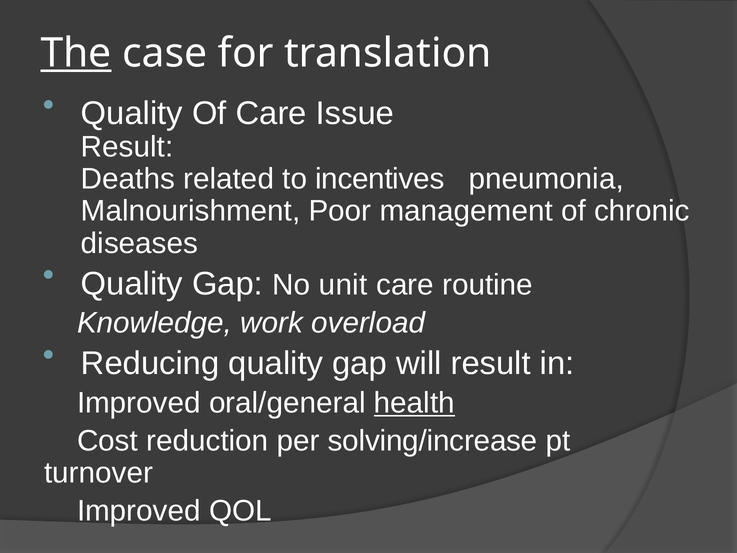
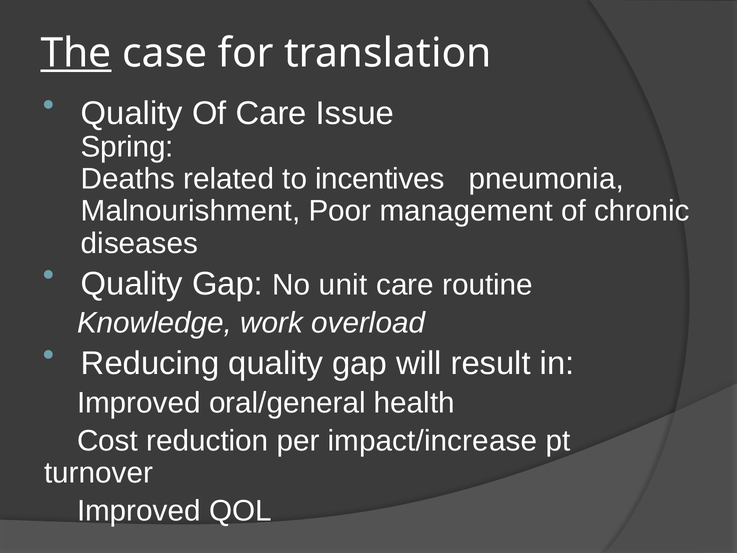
Result at (127, 147): Result -> Spring
health underline: present -> none
solving/increase: solving/increase -> impact/increase
